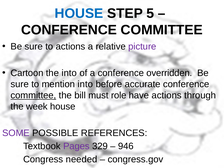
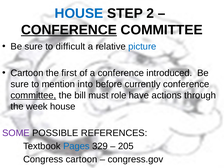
5: 5 -> 2
CONFERENCE at (69, 30) underline: none -> present
to actions: actions -> difficult
picture colour: purple -> blue
the into: into -> first
overridden: overridden -> introduced
accurate: accurate -> currently
Pages colour: purple -> blue
946: 946 -> 205
Congress needed: needed -> cartoon
